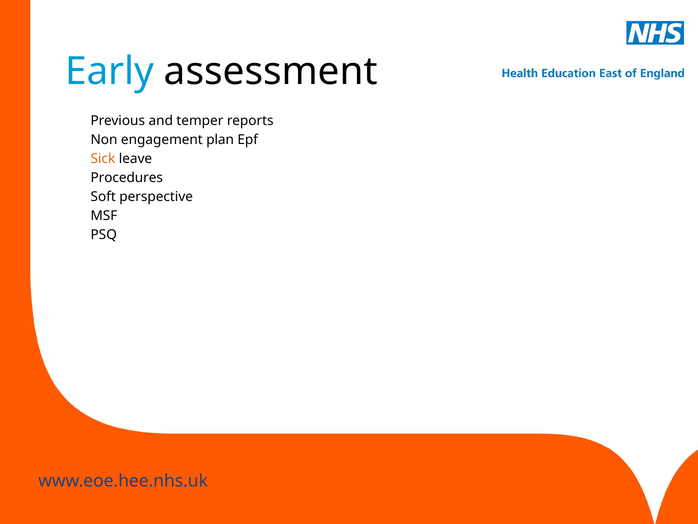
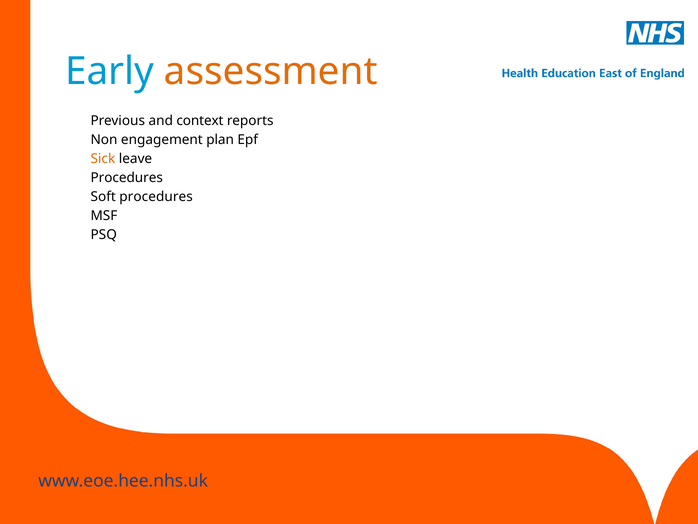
assessment colour: black -> orange
temper: temper -> context
Soft perspective: perspective -> procedures
